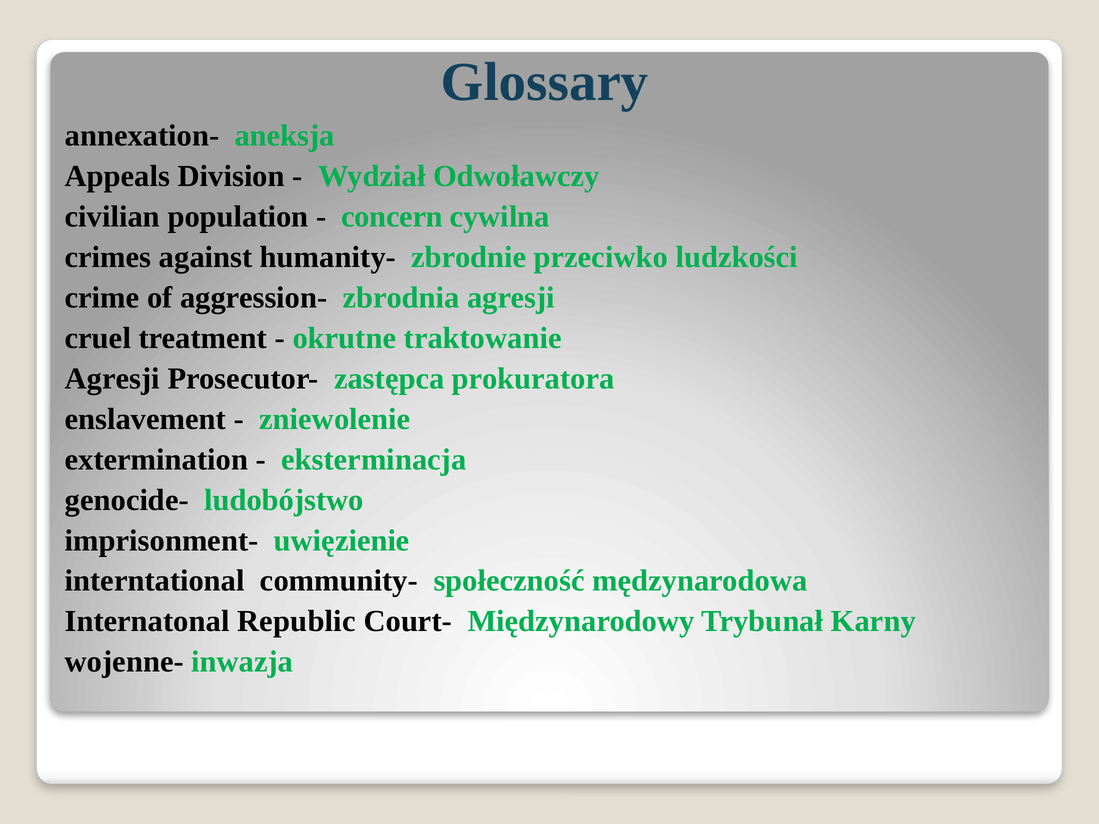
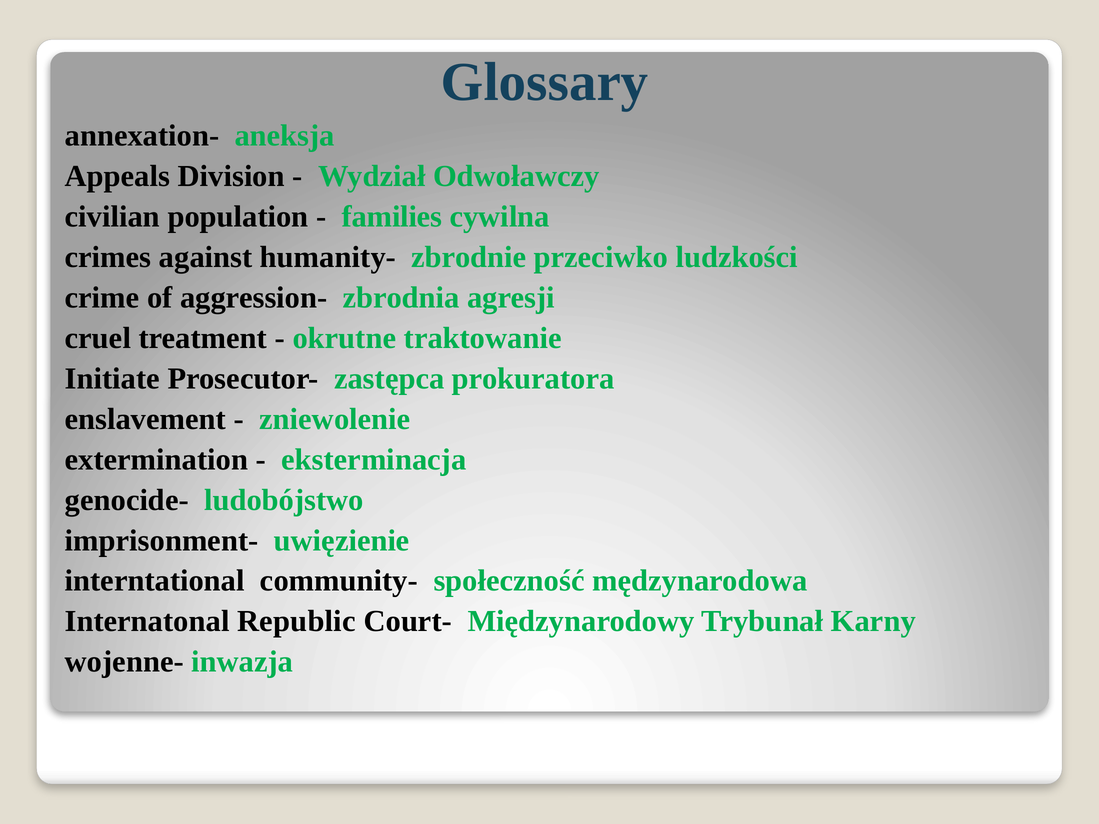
concern: concern -> families
Agresji at (112, 379): Agresji -> Initiate
